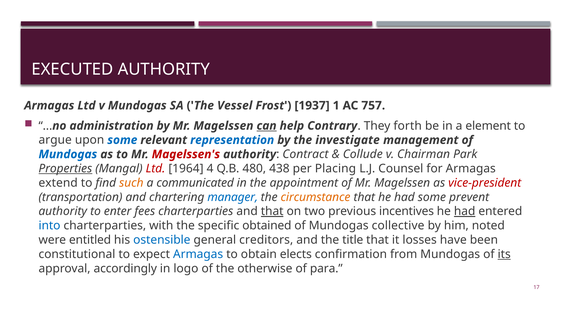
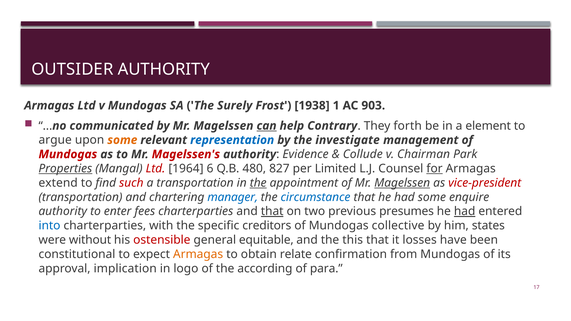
EXECUTED: EXECUTED -> OUTSIDER
Vessel: Vessel -> Surely
1937: 1937 -> 1938
757: 757 -> 903
administration: administration -> communicated
some at (122, 140) colour: blue -> orange
Mundogas at (68, 154) colour: blue -> red
Contract: Contract -> Evidence
4: 4 -> 6
438: 438 -> 827
Placing: Placing -> Limited
for underline: none -> present
such colour: orange -> red
a communicated: communicated -> transportation
the at (258, 183) underline: none -> present
Magelssen at (402, 183) underline: none -> present
circumstance colour: orange -> blue
prevent: prevent -> enquire
incentives: incentives -> presumes
obtained: obtained -> creditors
noted: noted -> states
entitled: entitled -> without
ostensible colour: blue -> red
creditors: creditors -> equitable
title: title -> this
Armagas at (198, 254) colour: blue -> orange
elects: elects -> relate
its underline: present -> none
accordingly: accordingly -> implication
otherwise: otherwise -> according
